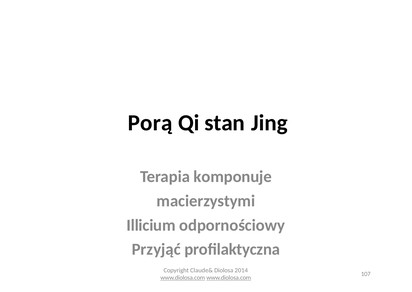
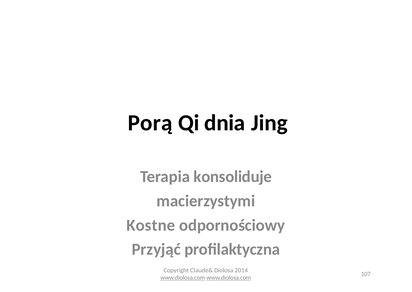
stan: stan -> dnia
komponuje: komponuje -> konsoliduje
Illicium: Illicium -> Kostne
